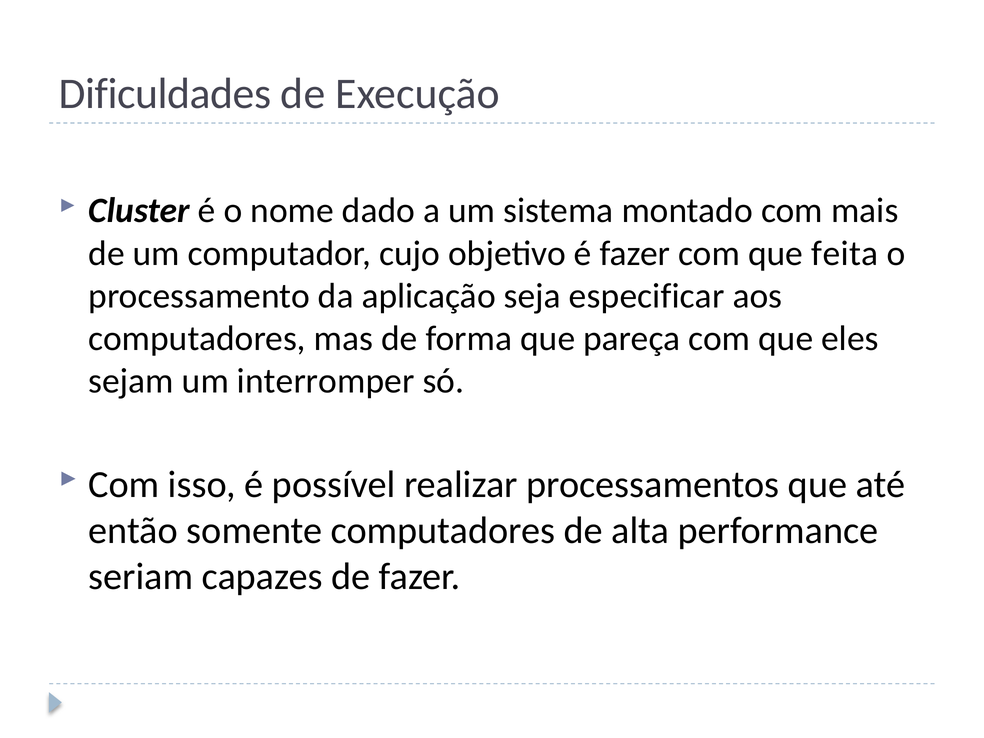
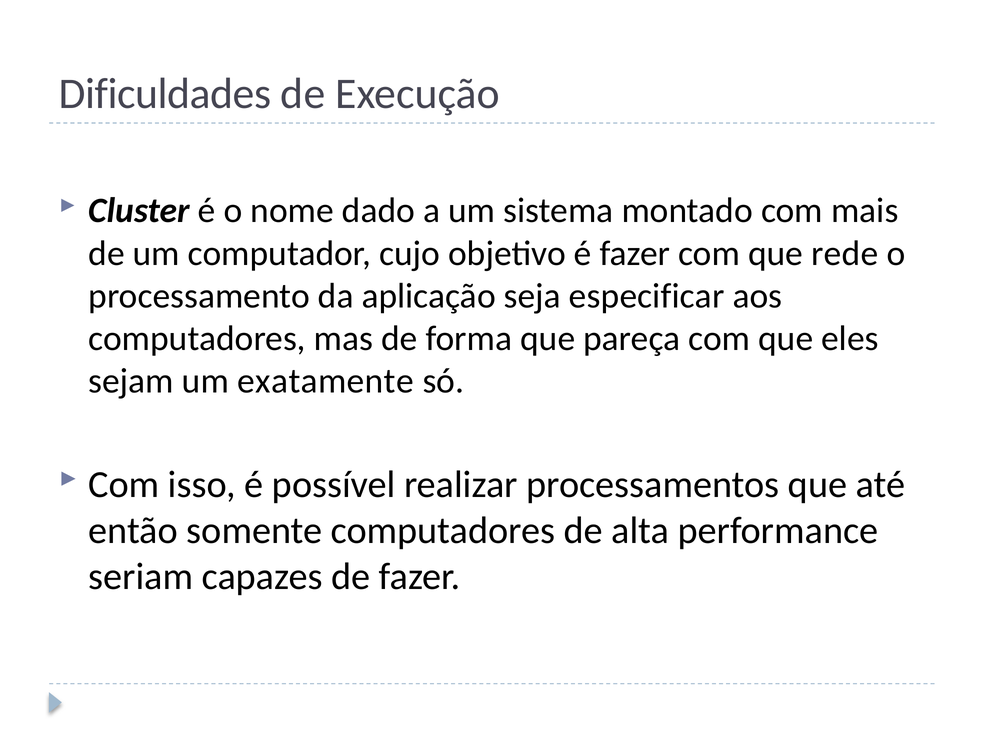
feita: feita -> rede
interromper: interromper -> exatamente
